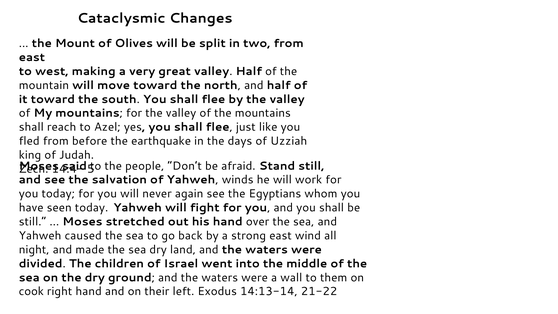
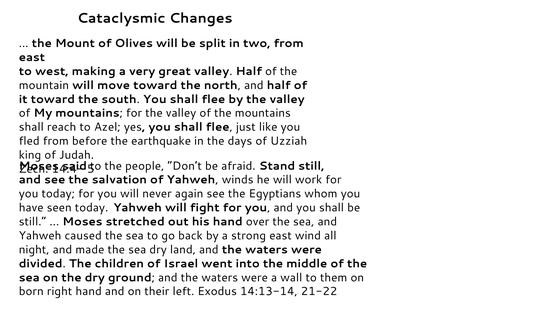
cook: cook -> born
